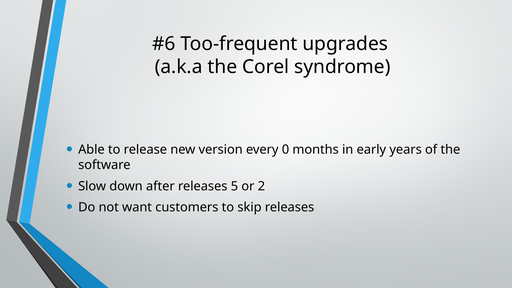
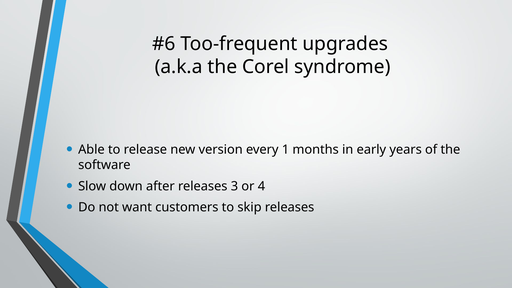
0: 0 -> 1
5: 5 -> 3
2: 2 -> 4
